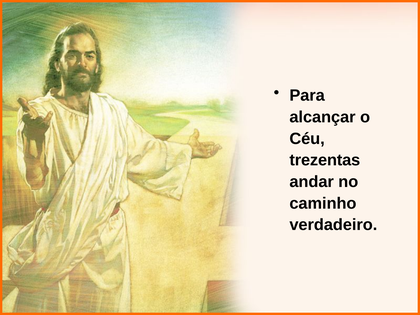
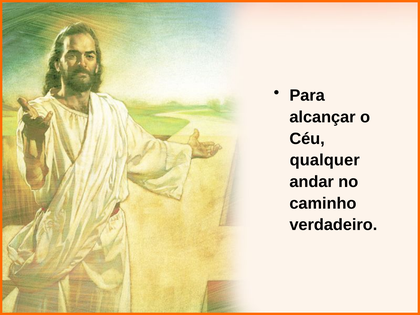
trezentas: trezentas -> qualquer
